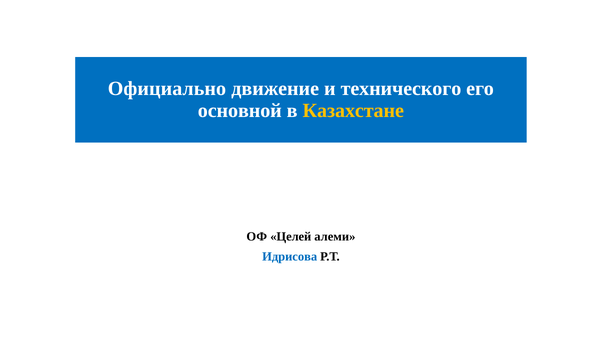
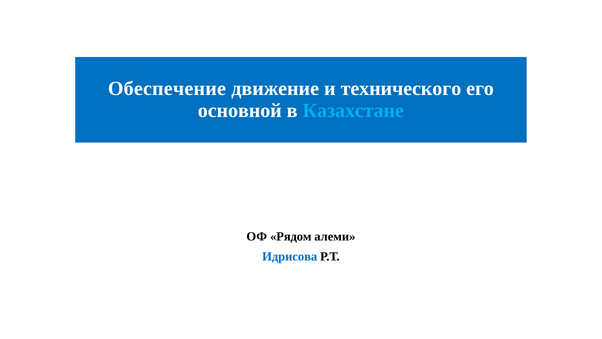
Официально: Официально -> Обеспечение
Казахстане colour: yellow -> light blue
Целей: Целей -> Рядом
